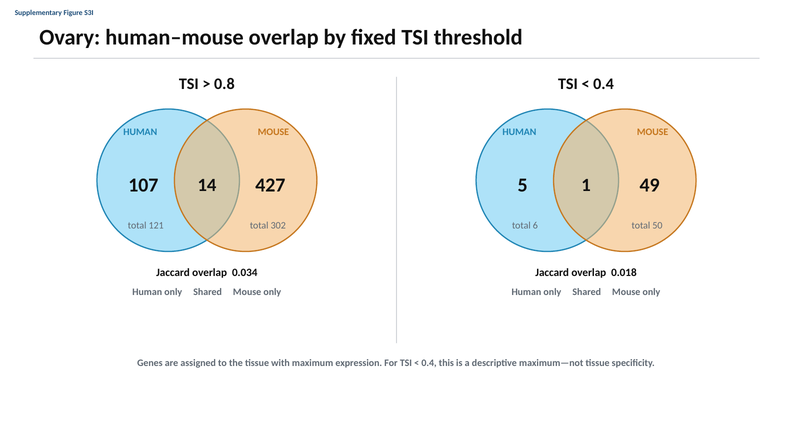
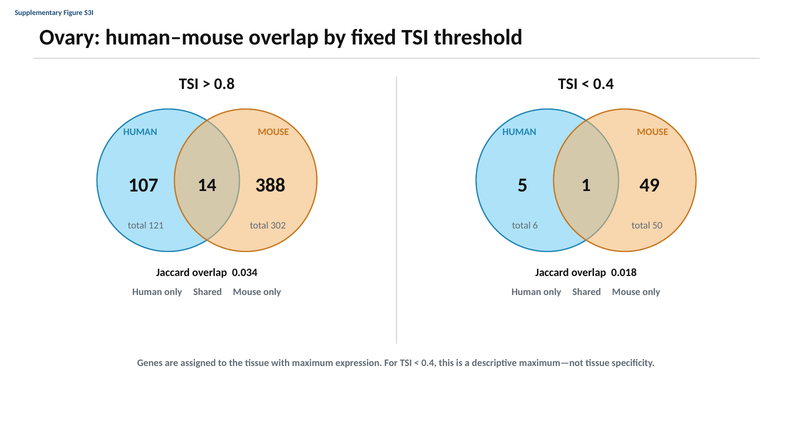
427: 427 -> 388
